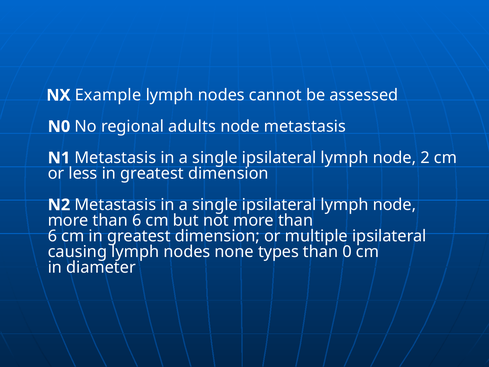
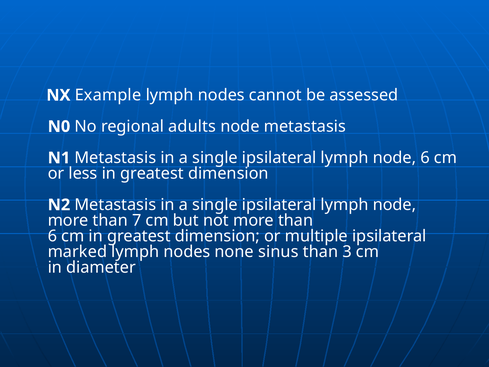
node 2: 2 -> 6
6 at (137, 220): 6 -> 7
causing: causing -> marked
types: types -> sinus
0: 0 -> 3
